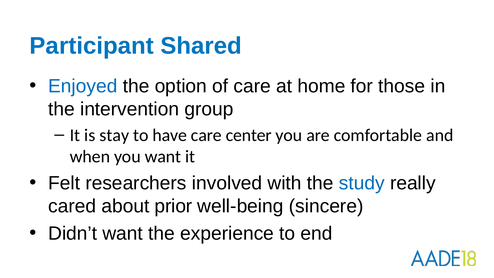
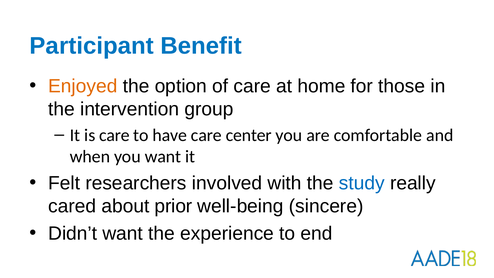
Shared: Shared -> Benefit
Enjoyed colour: blue -> orange
is stay: stay -> care
